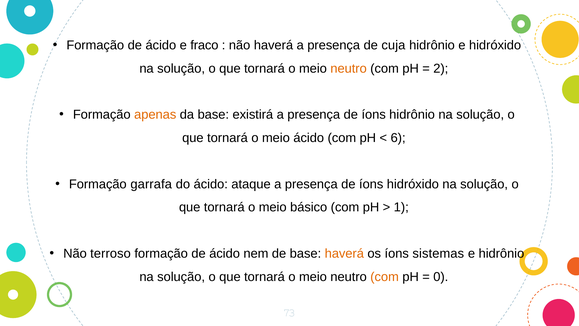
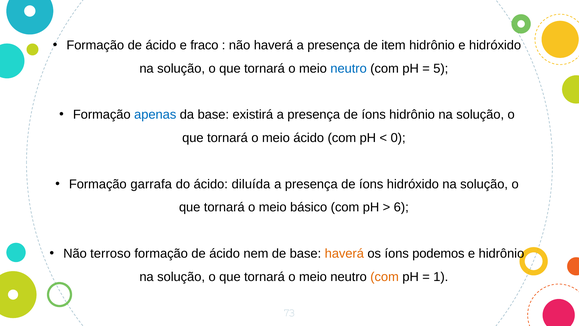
cuja: cuja -> item
neutro at (349, 68) colour: orange -> blue
2: 2 -> 5
apenas colour: orange -> blue
6: 6 -> 0
ataque: ataque -> diluída
1: 1 -> 6
sistemas: sistemas -> podemos
0: 0 -> 1
